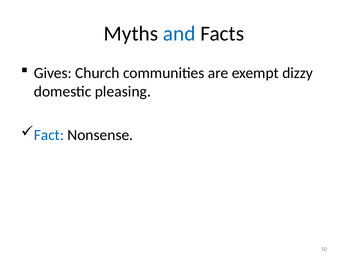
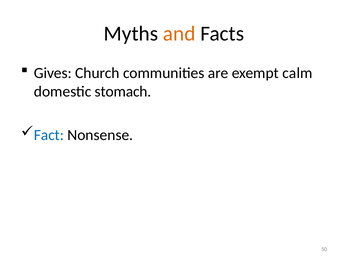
and colour: blue -> orange
dizzy: dizzy -> calm
pleasing: pleasing -> stomach
